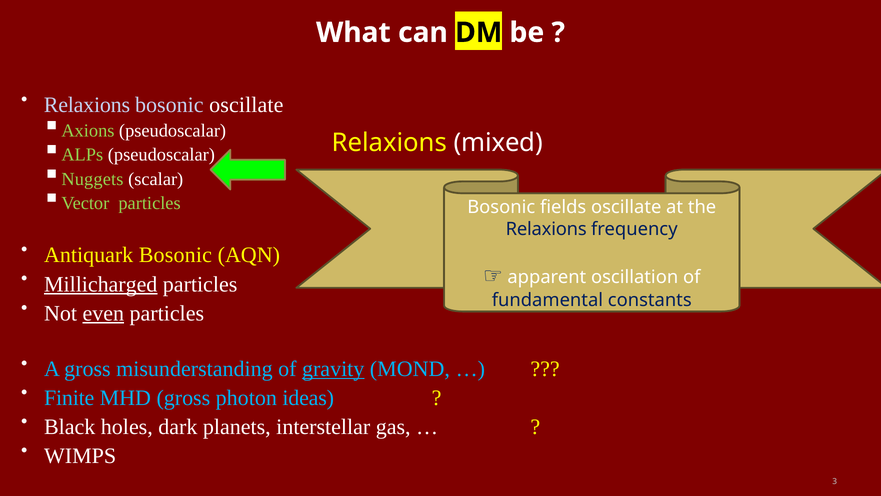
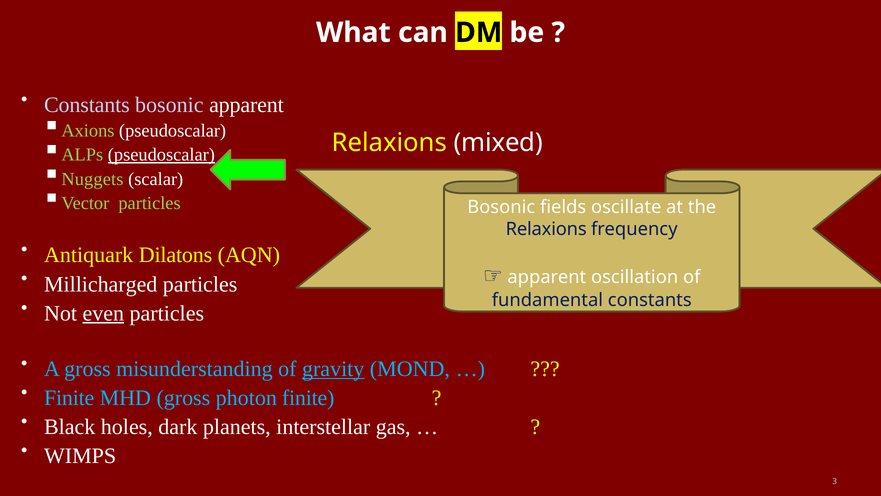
Relaxions at (87, 105): Relaxions -> Constants
bosonic oscillate: oscillate -> apparent
pseudoscalar at (161, 155) underline: none -> present
Antiquark Bosonic: Bosonic -> Dilatons
Millicharged underline: present -> none
photon ideas: ideas -> finite
